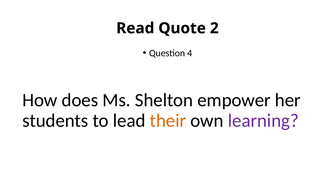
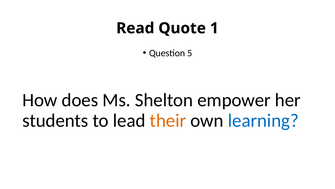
2: 2 -> 1
4: 4 -> 5
learning colour: purple -> blue
